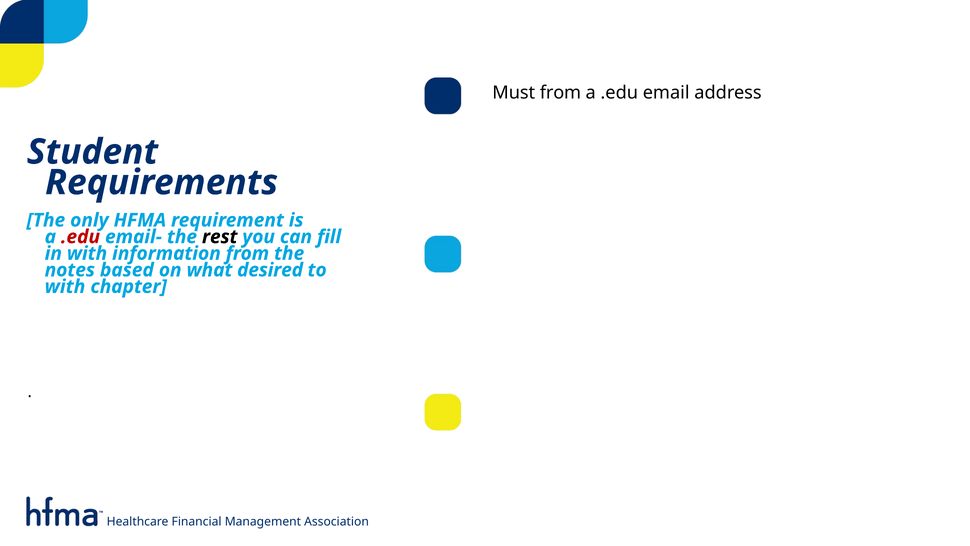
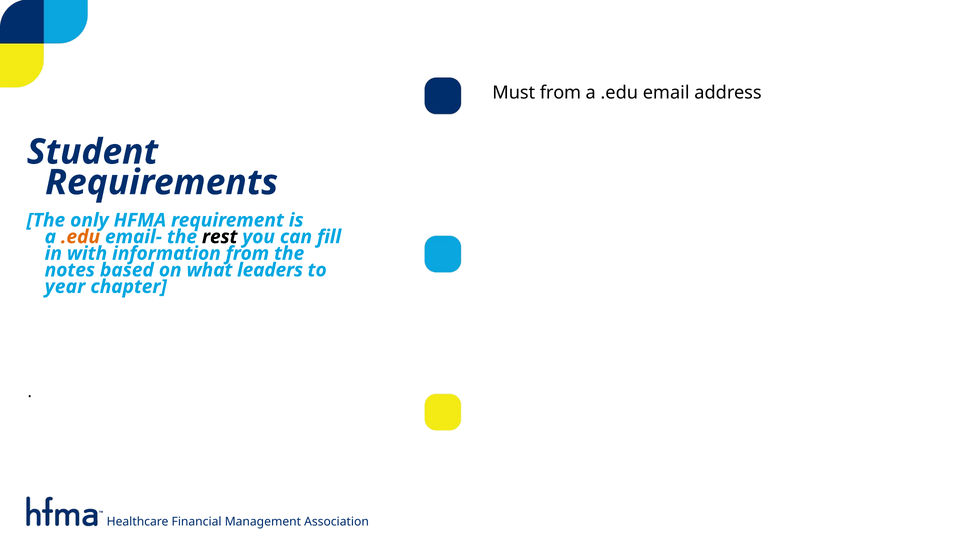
.edu at (80, 237) colour: red -> orange
desired: desired -> leaders
with at (65, 286): with -> year
